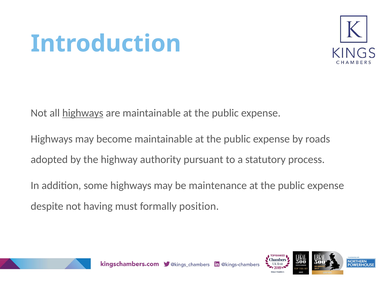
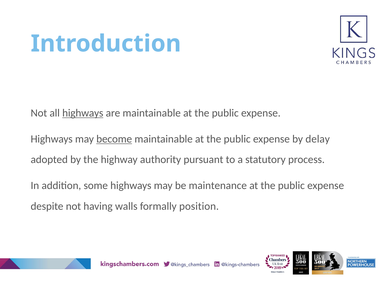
become underline: none -> present
roads: roads -> delay
must: must -> walls
